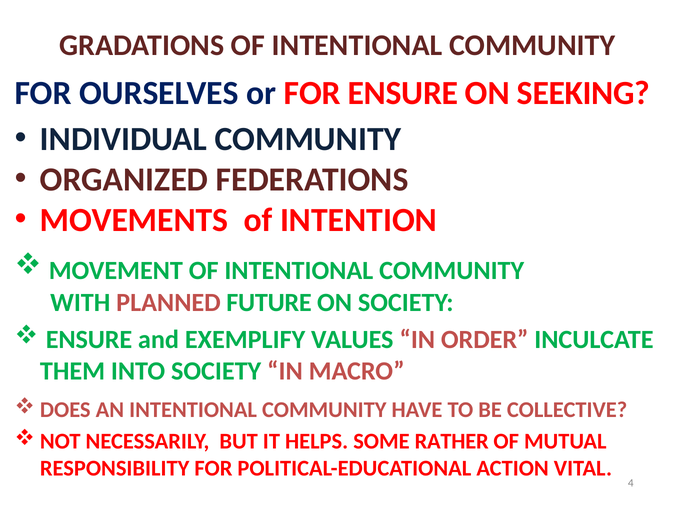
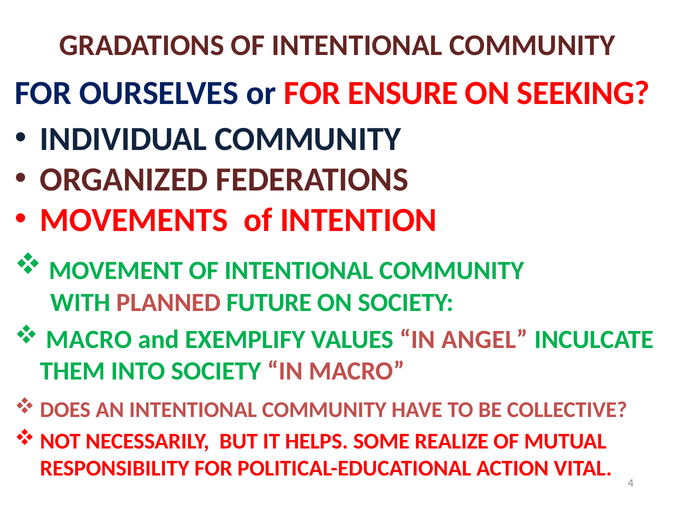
ENSURE at (89, 339): ENSURE -> MACRO
ORDER: ORDER -> ANGEL
RATHER: RATHER -> REALIZE
